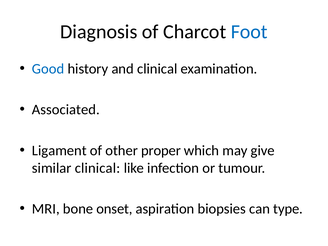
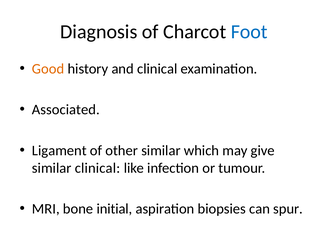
Good colour: blue -> orange
other proper: proper -> similar
onset: onset -> initial
type: type -> spur
